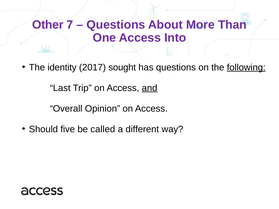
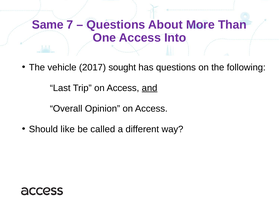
Other: Other -> Same
identity: identity -> vehicle
following underline: present -> none
five: five -> like
